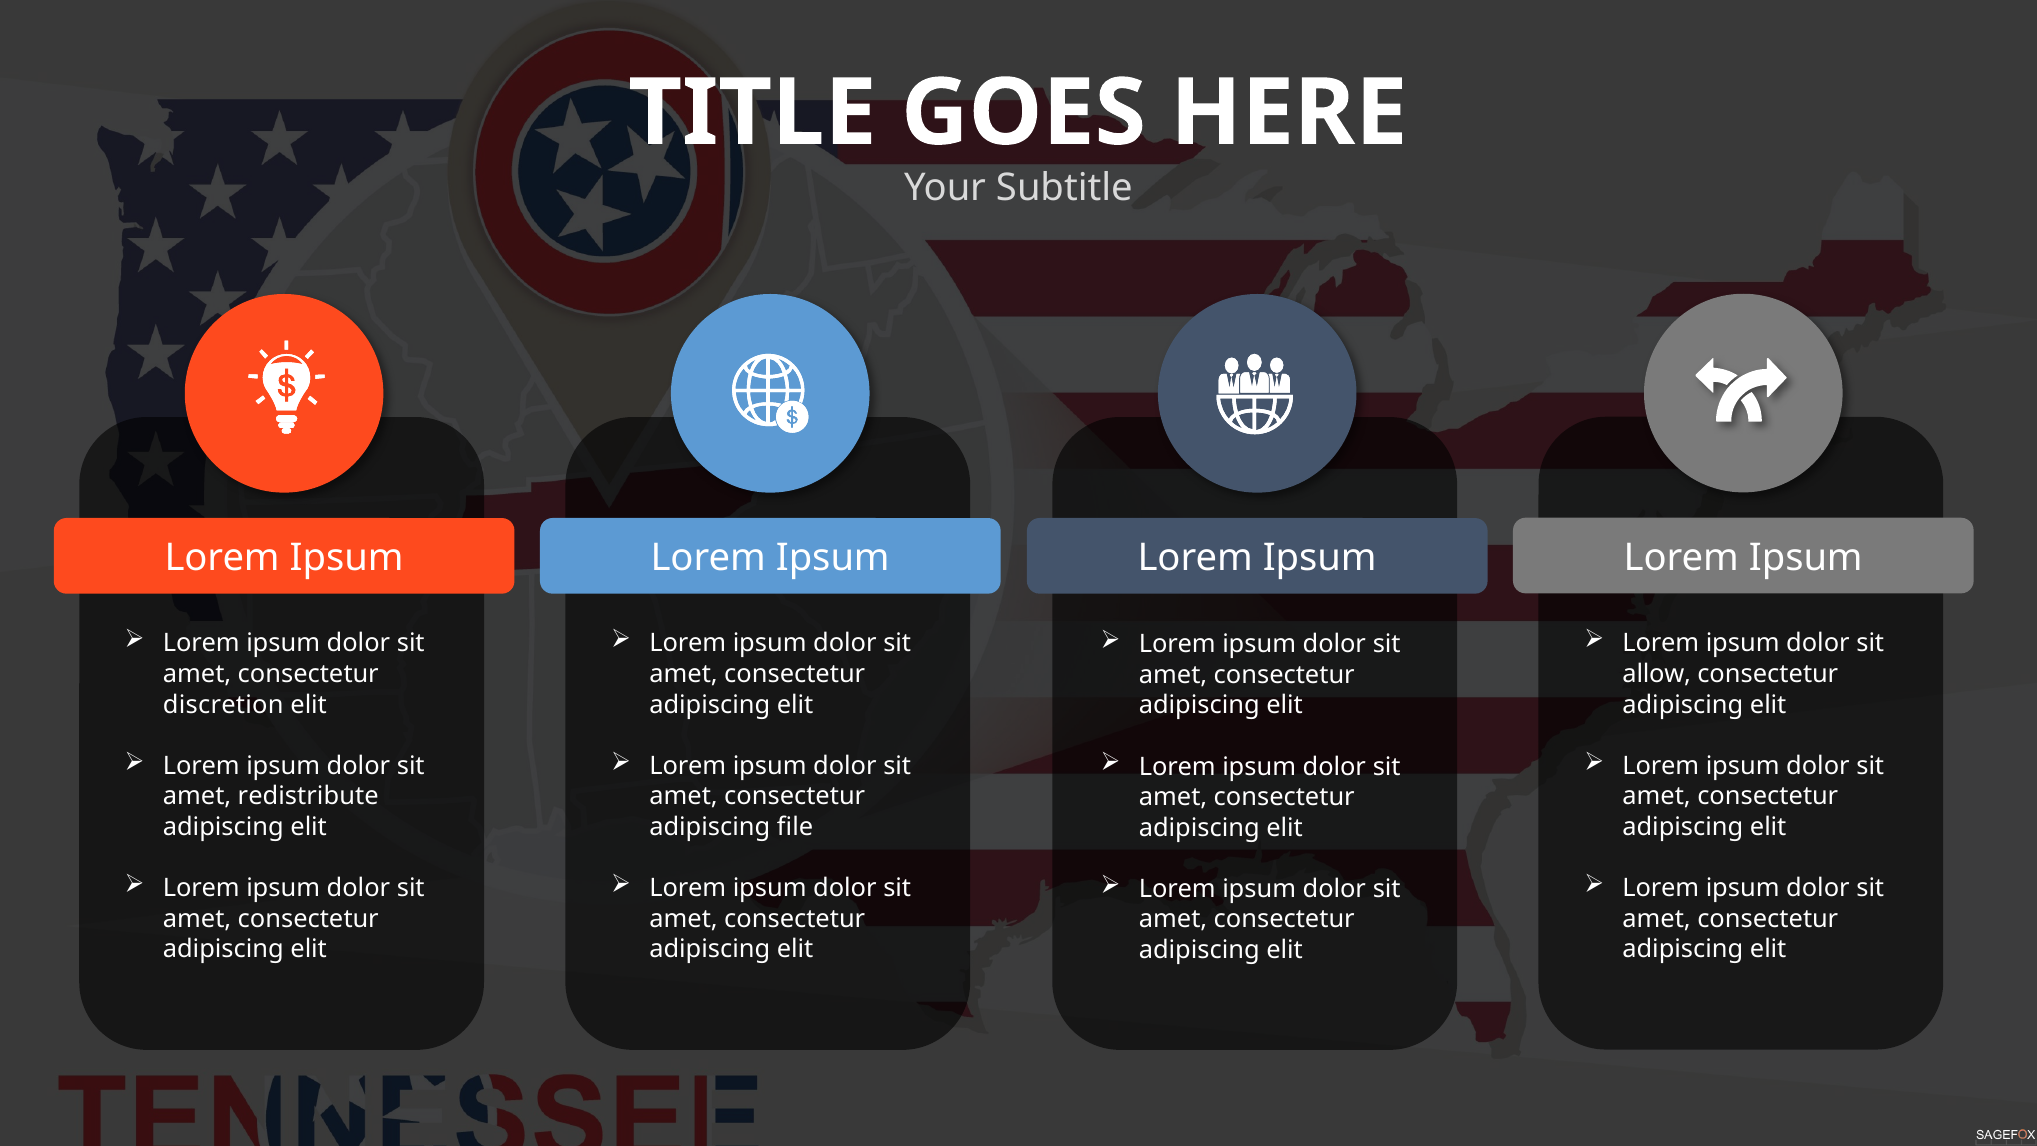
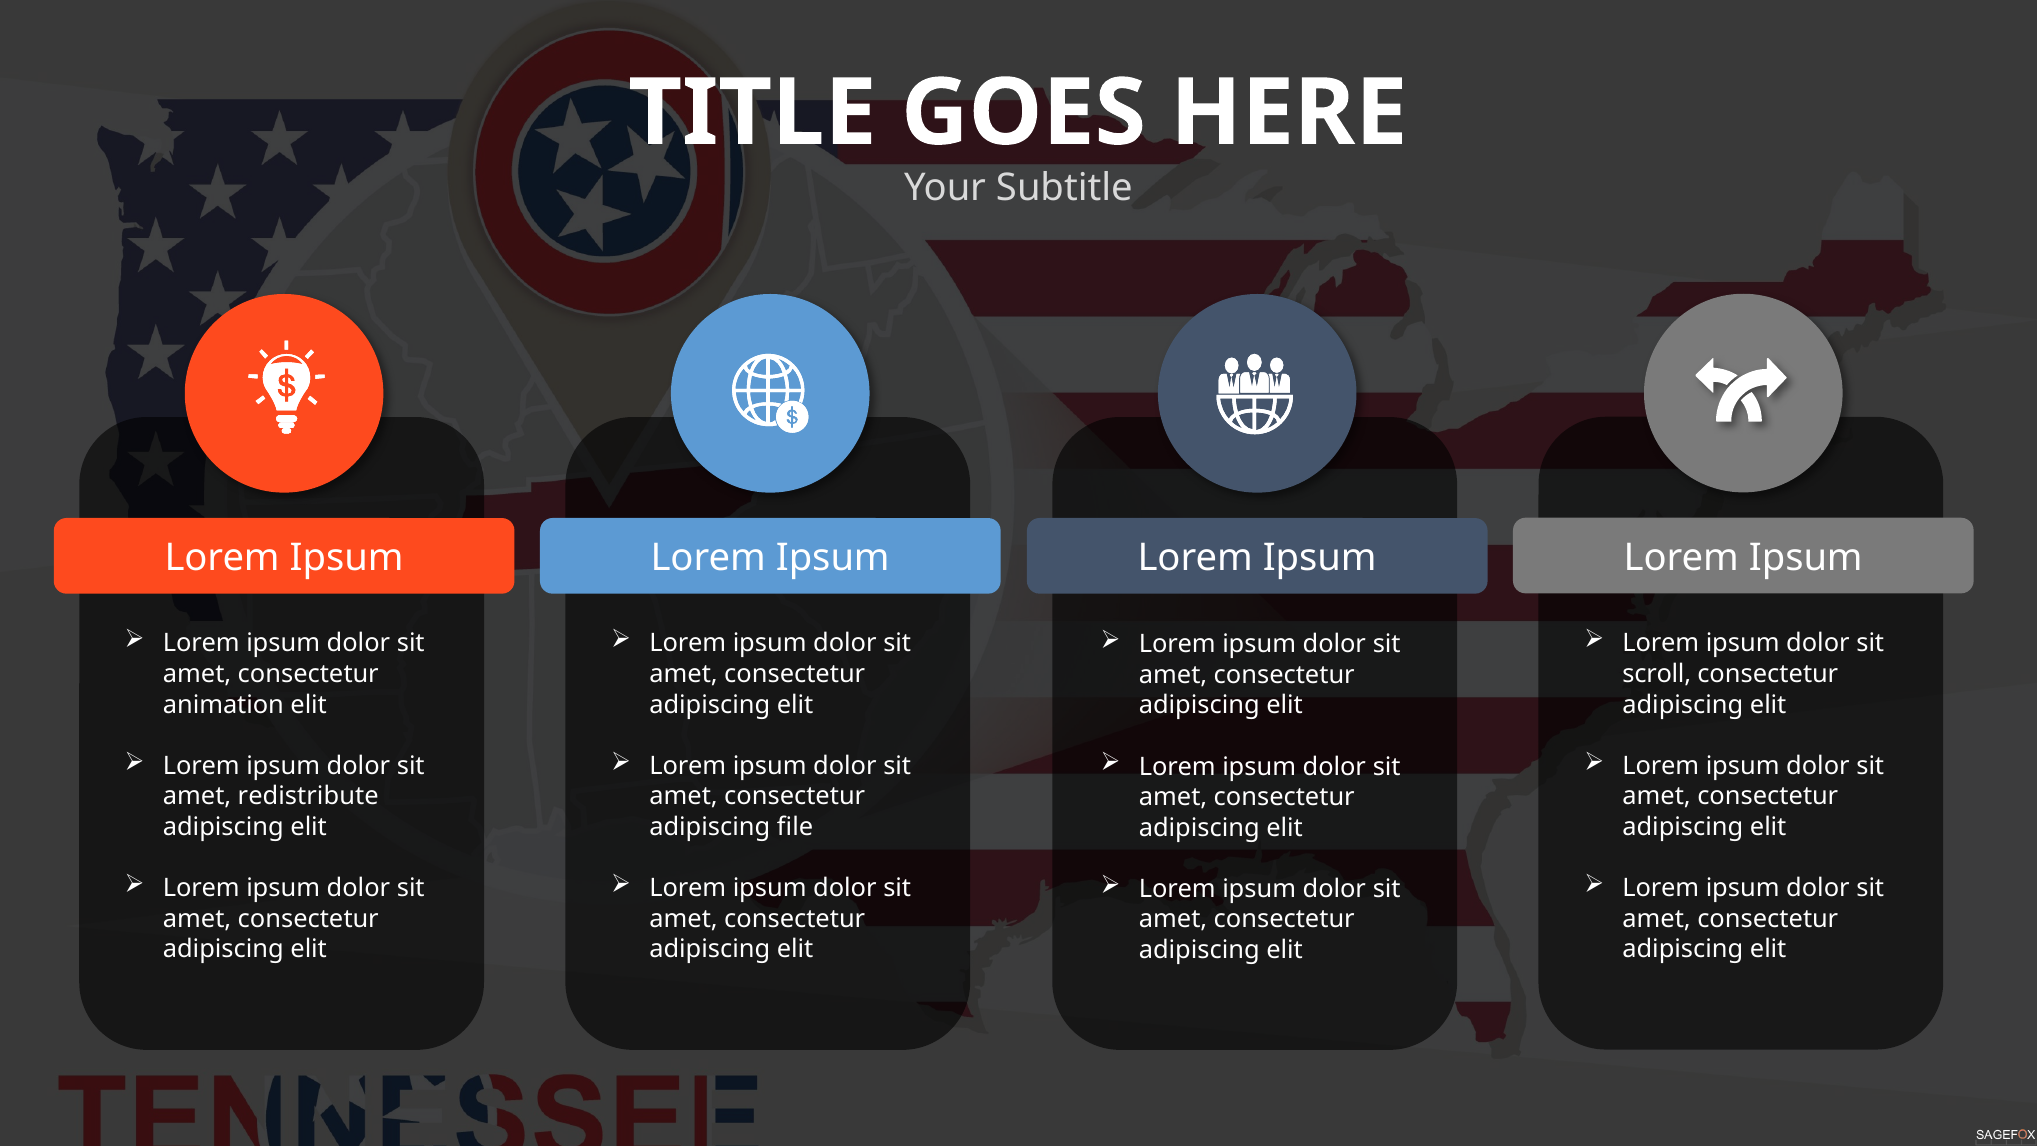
allow: allow -> scroll
discretion: discretion -> animation
